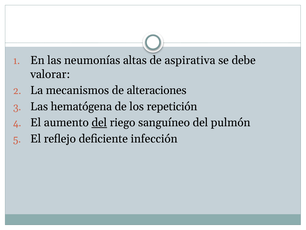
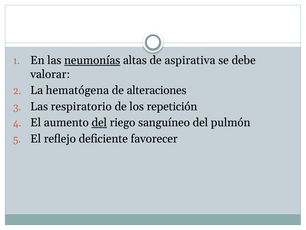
neumonías underline: none -> present
mecanismos: mecanismos -> hematógena
hematógena: hematógena -> respiratorio
infección: infección -> favorecer
